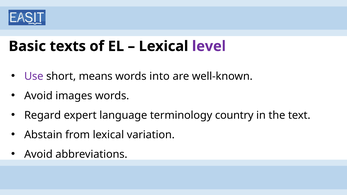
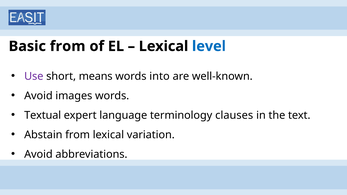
Basic texts: texts -> from
level colour: purple -> blue
Regard: Regard -> Textual
country: country -> clauses
